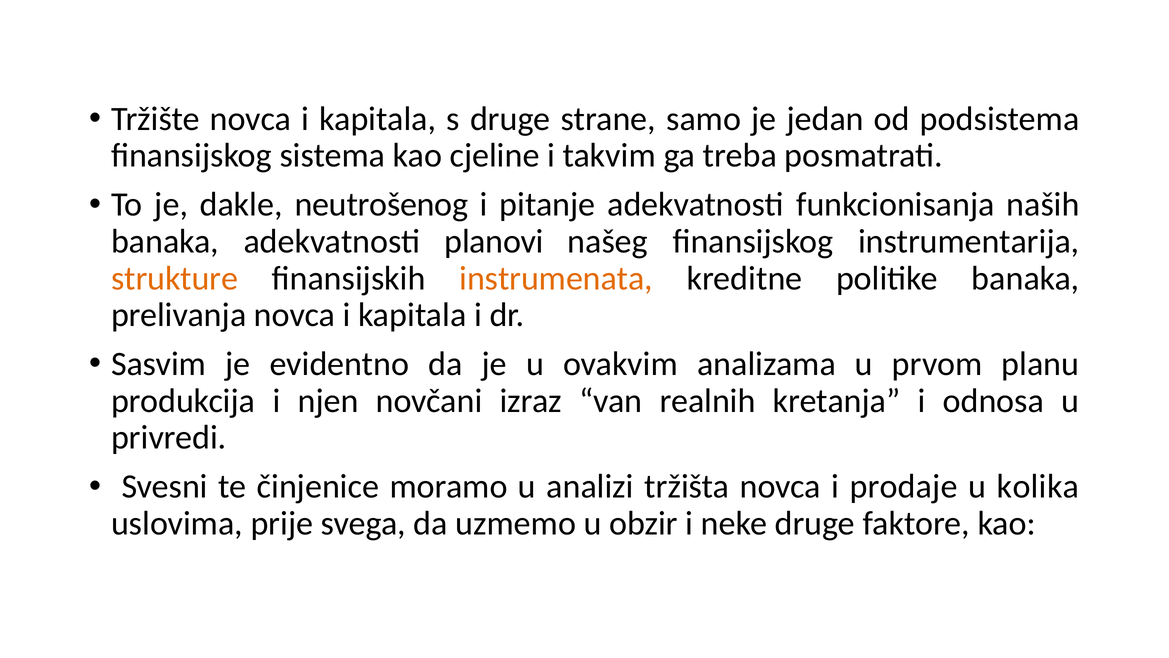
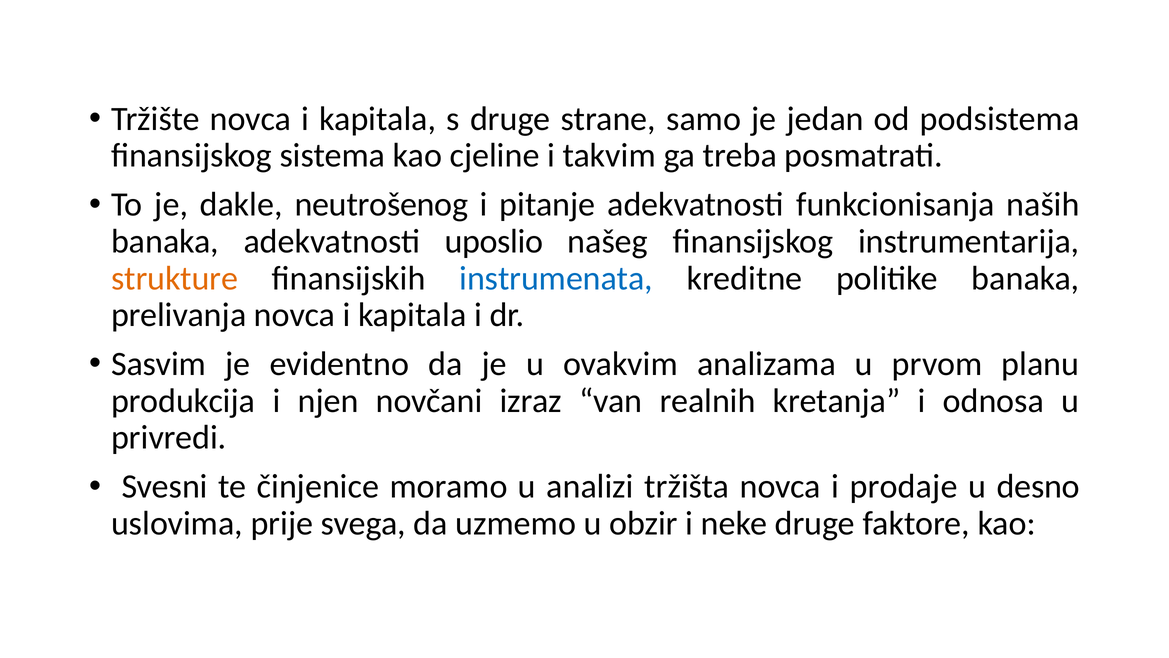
planovi: planovi -> uposlio
instrumenata colour: orange -> blue
kolika: kolika -> desno
